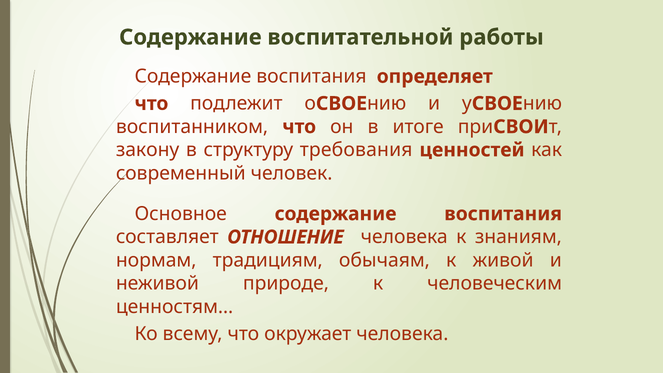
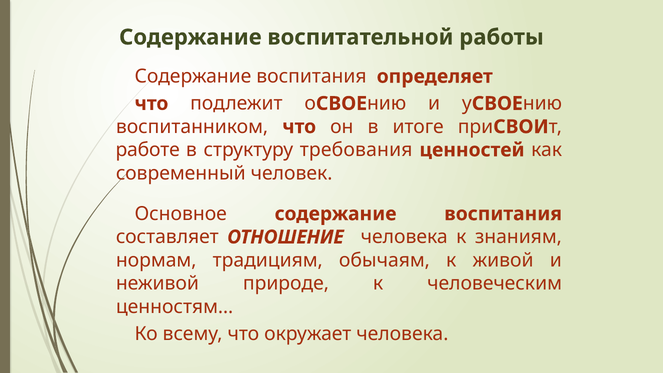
закону: закону -> работе
